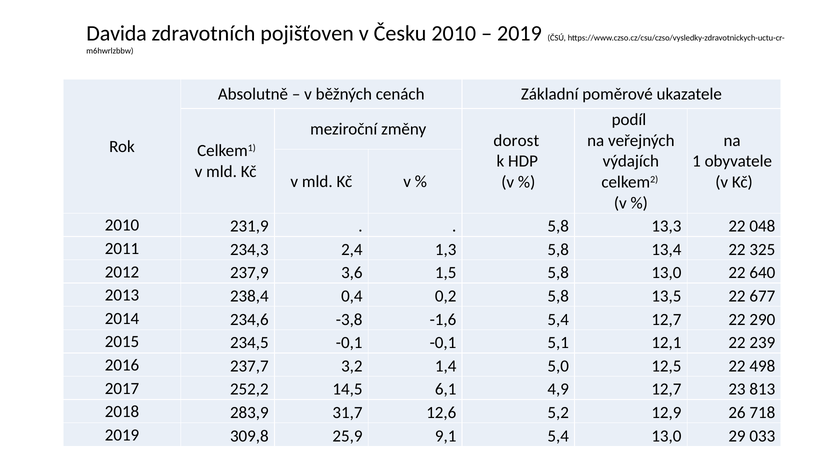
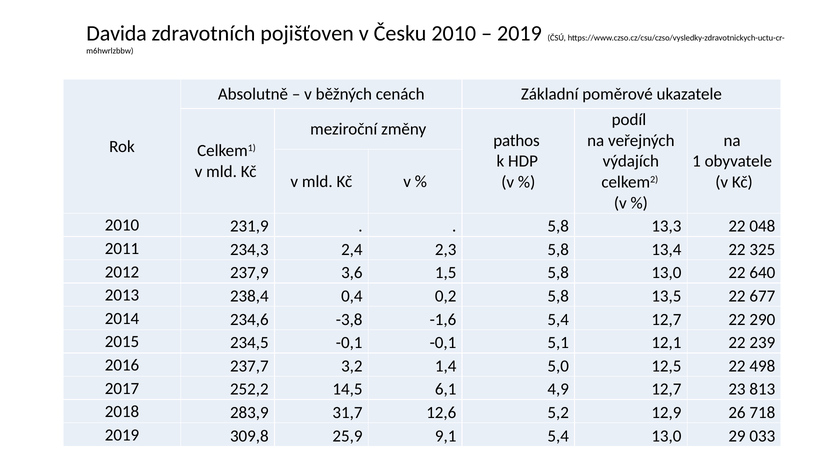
dorost: dorost -> pathos
1,3: 1,3 -> 2,3
